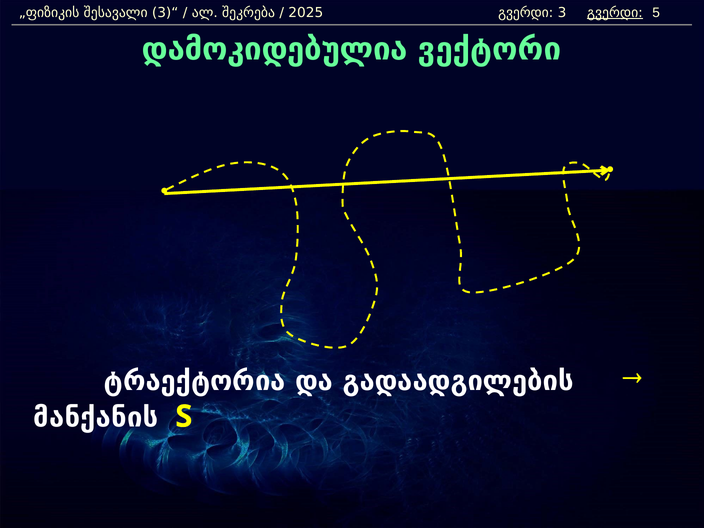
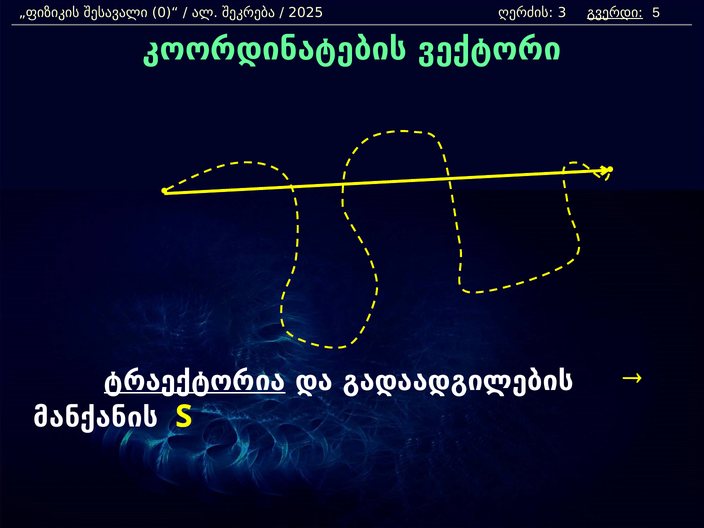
3)“: 3)“ -> 0)“
2025 გვერდი: გვერდი -> ღერძის
დამოკიდებულია: დამოკიდებულია -> კოორდინატების
ტრაექტორია underline: none -> present
